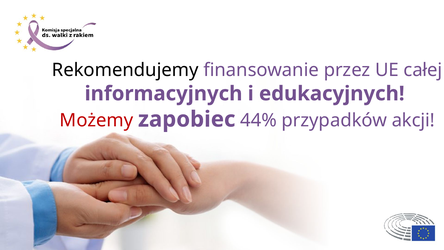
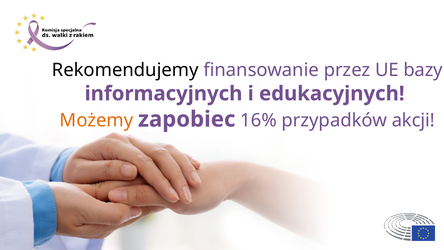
całej: całej -> bazy
Możemy colour: red -> orange
44%: 44% -> 16%
